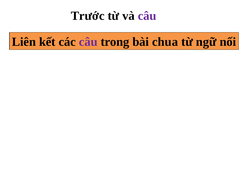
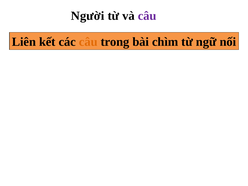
Trước: Trước -> Người
câu at (88, 42) colour: purple -> orange
chua: chua -> chìm
